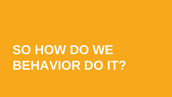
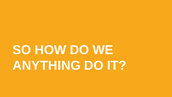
BEHAVIOR: BEHAVIOR -> ANYTHING
